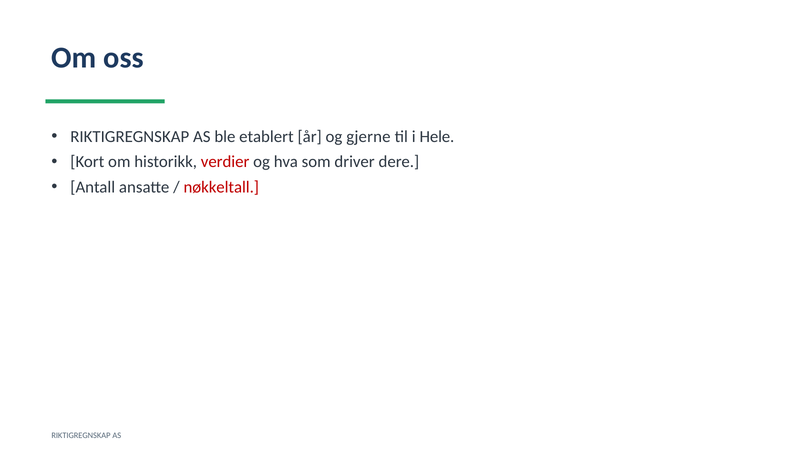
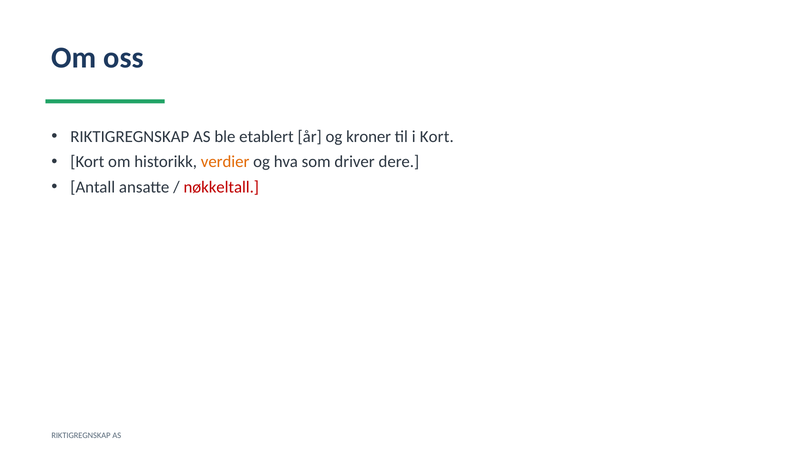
gjerne: gjerne -> kroner
i Hele: Hele -> Kort
verdier colour: red -> orange
